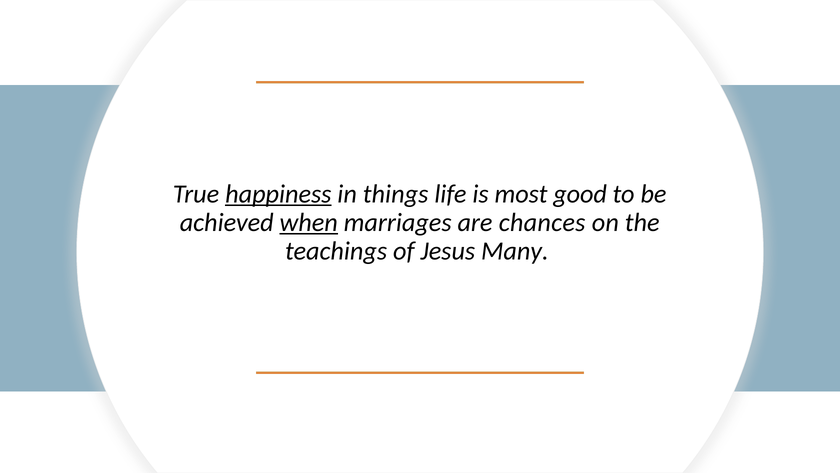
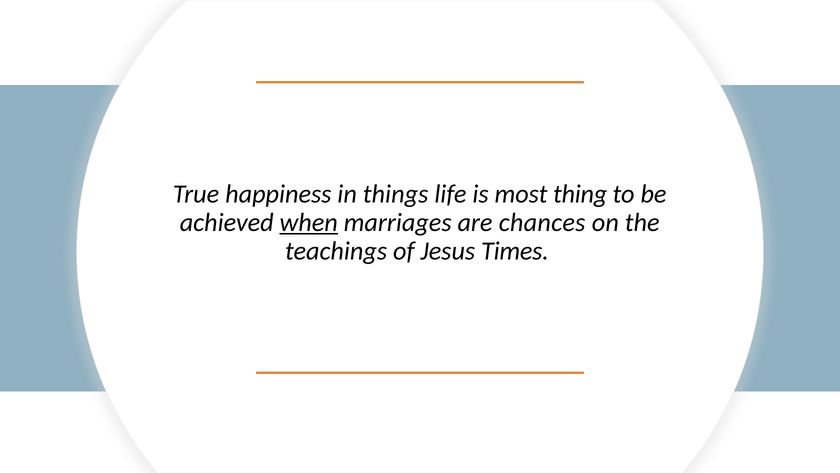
happiness underline: present -> none
good: good -> thing
Many: Many -> Times
